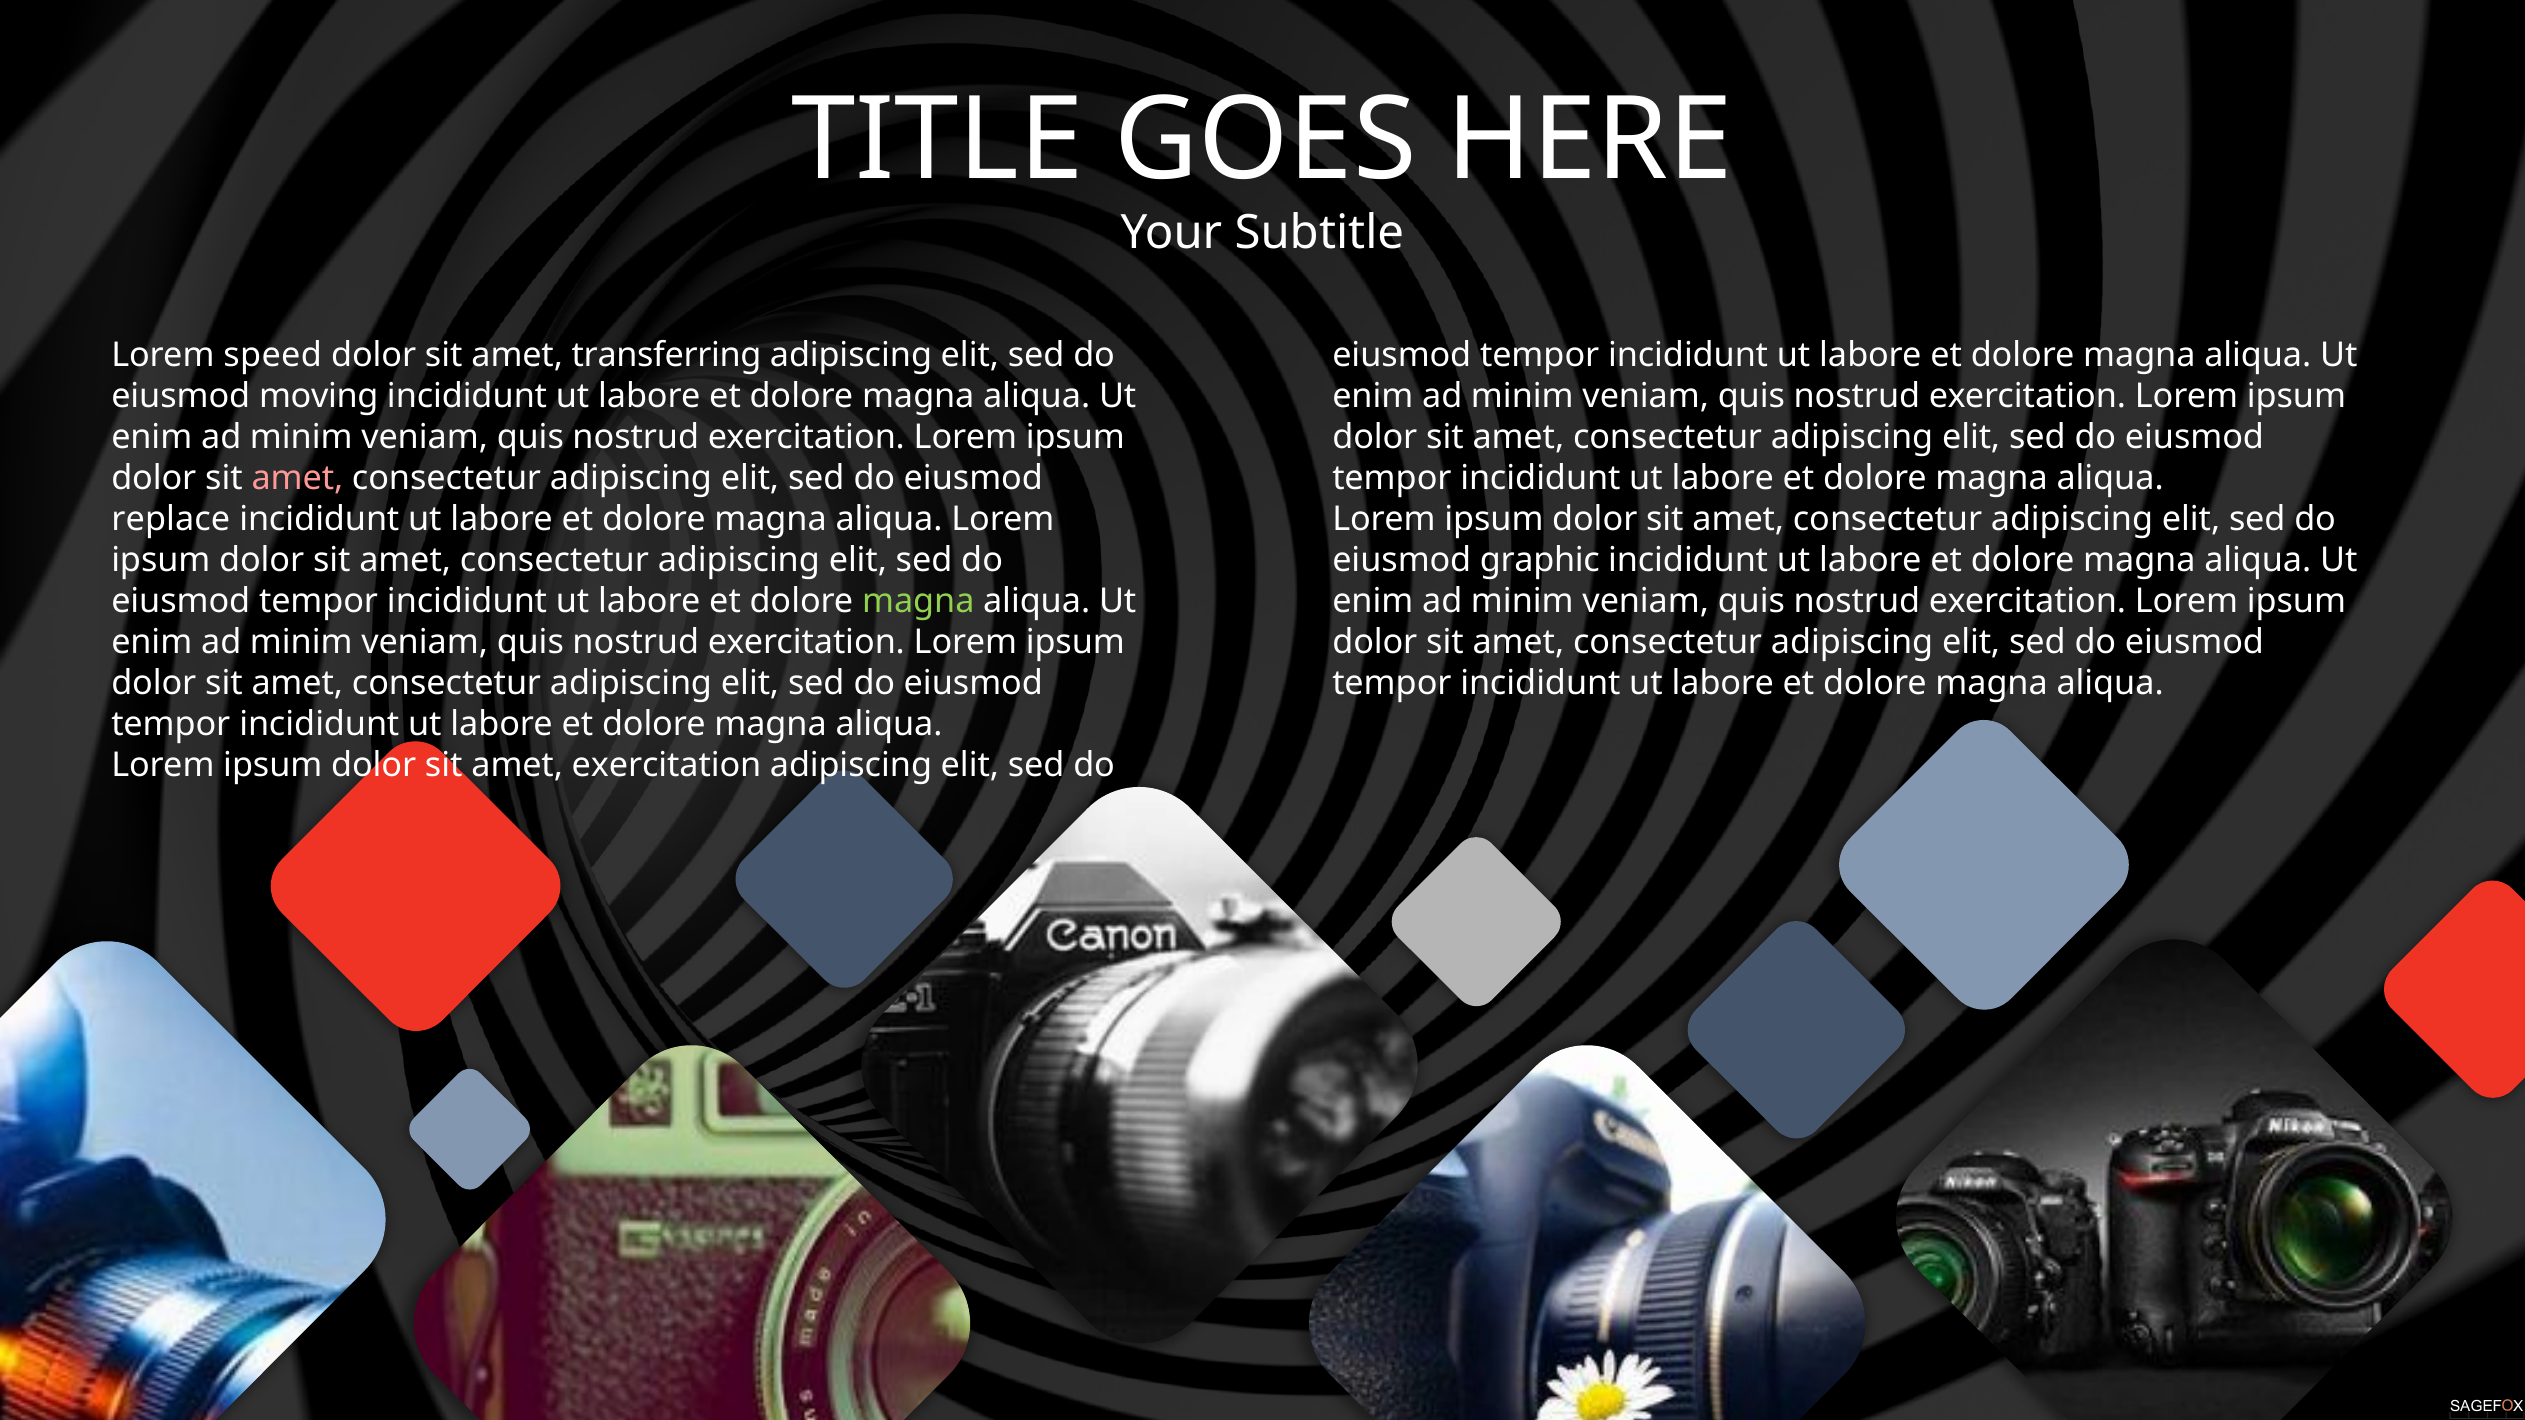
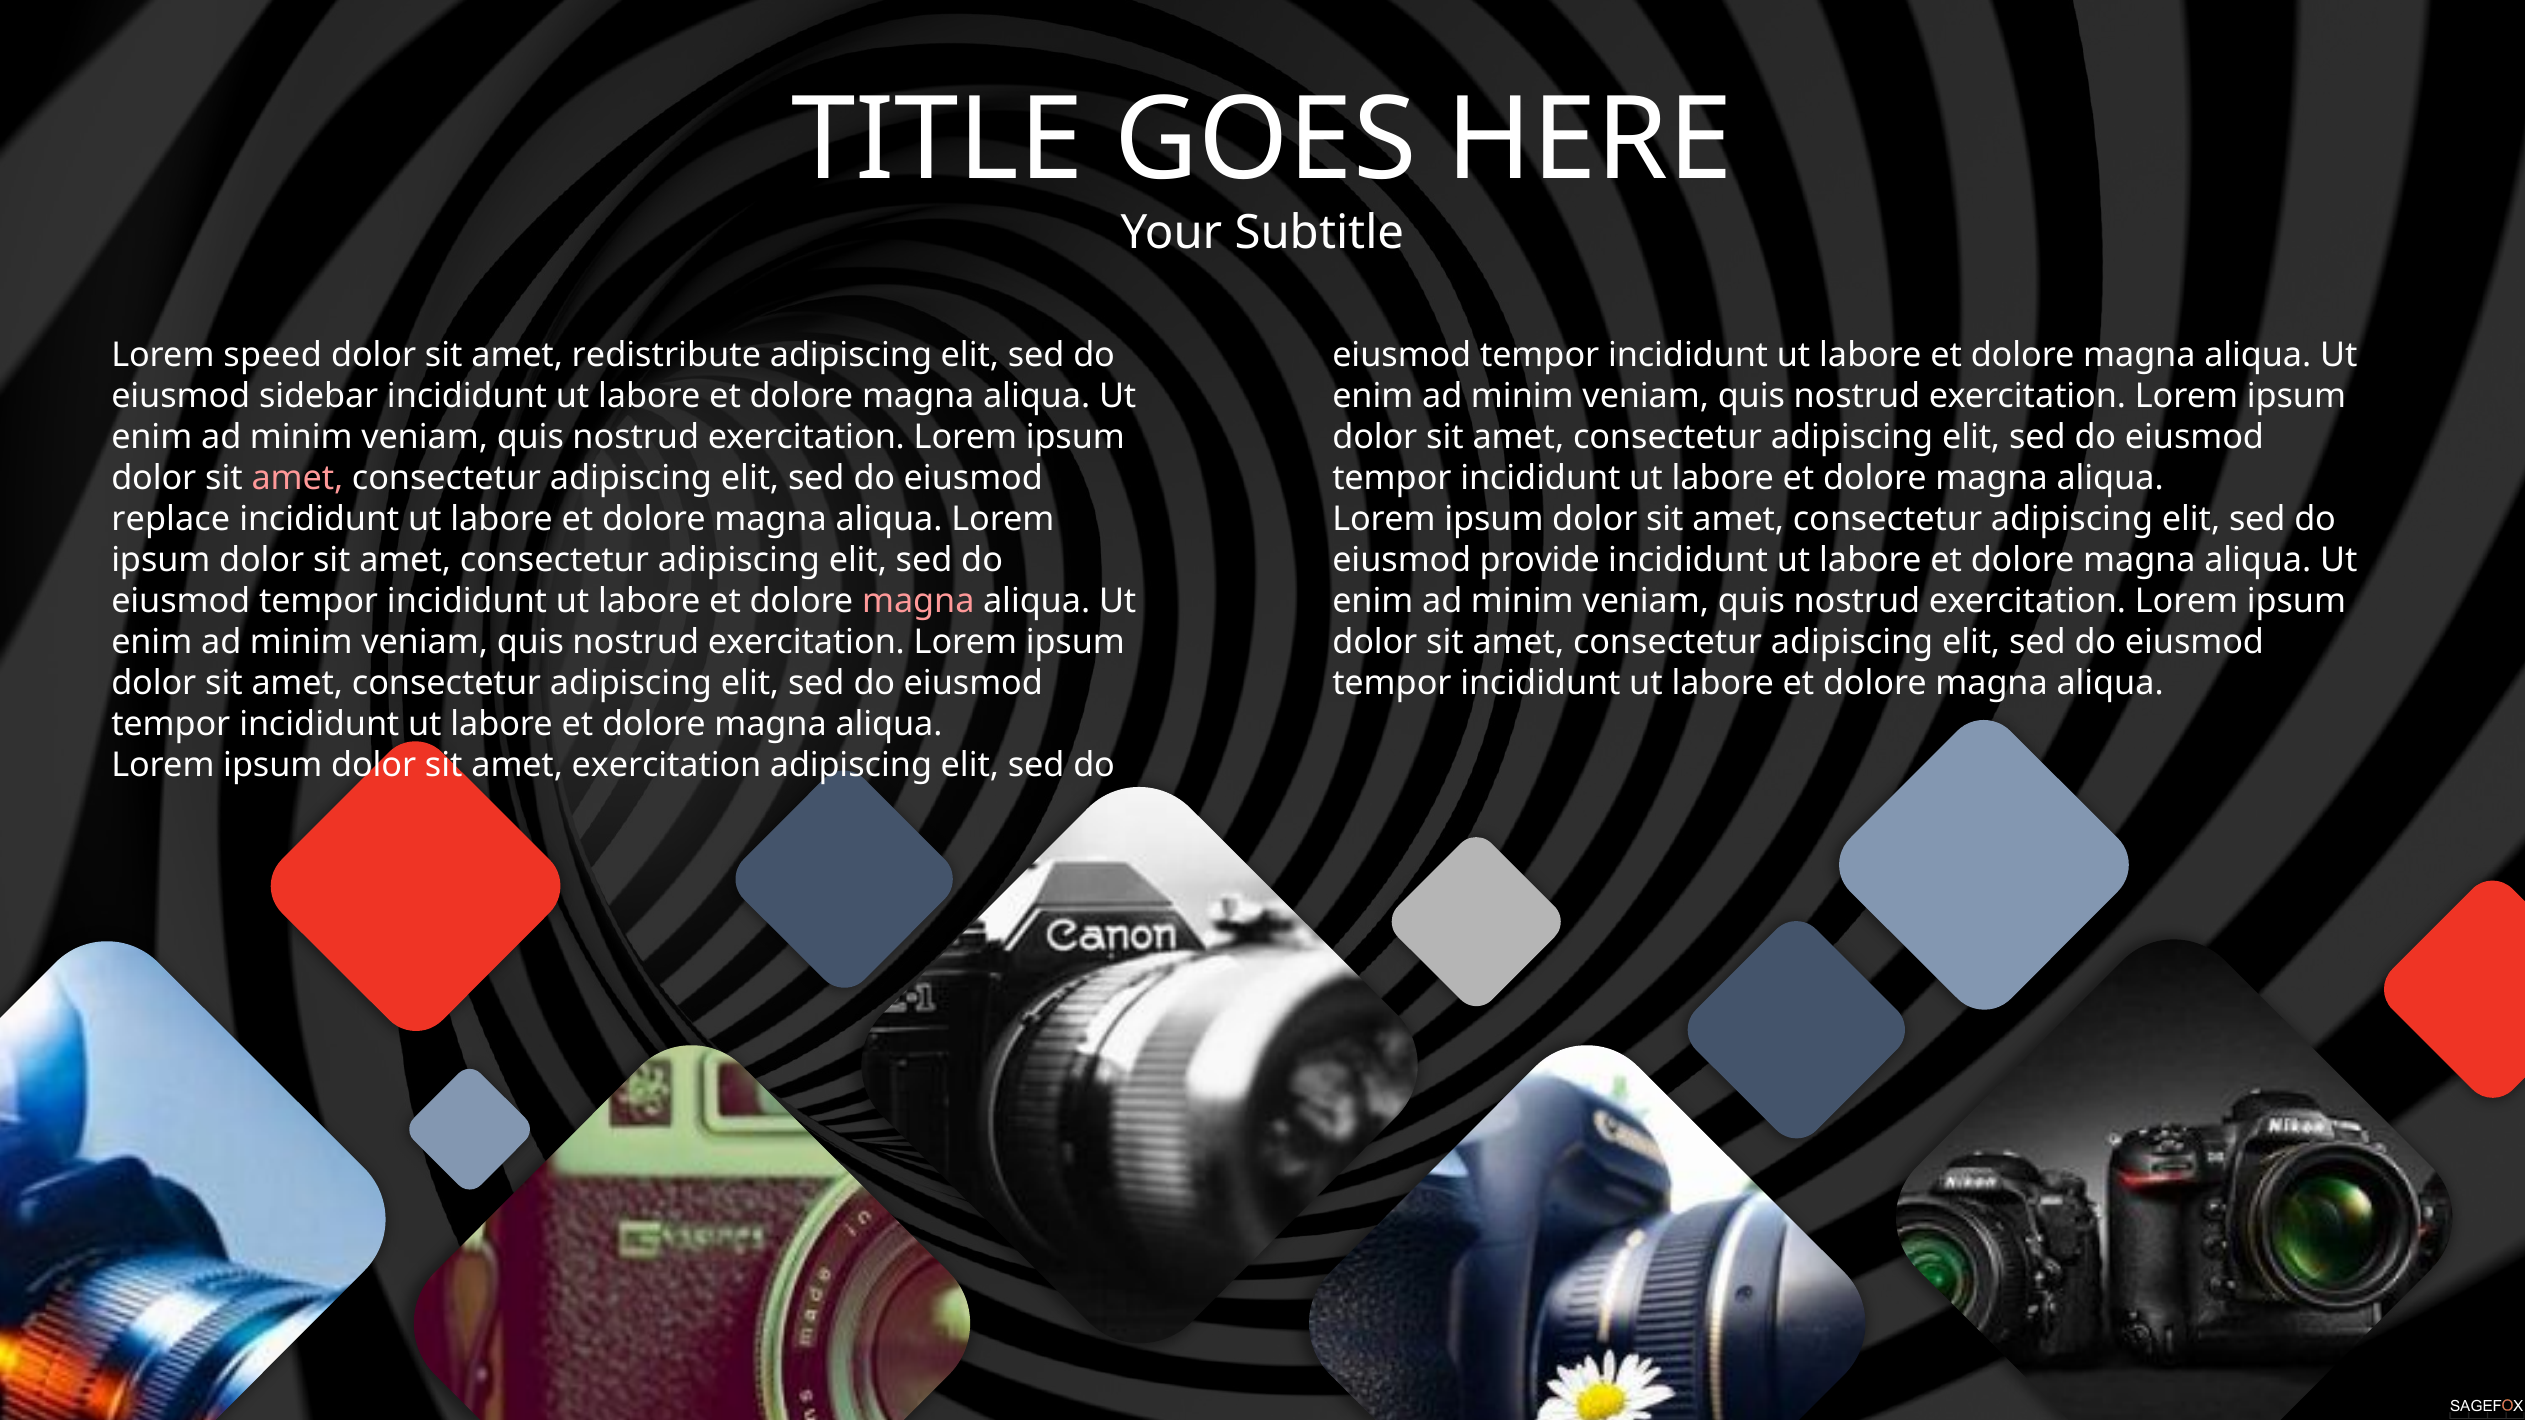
transferring: transferring -> redistribute
moving: moving -> sidebar
graphic: graphic -> provide
magna at (918, 601) colour: light green -> pink
